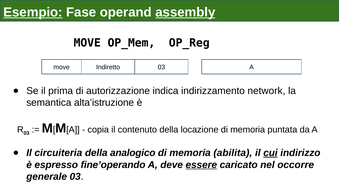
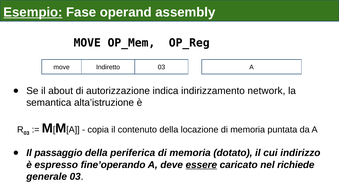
assembly underline: present -> none
prima: prima -> about
circuiteria: circuiteria -> passaggio
analogico: analogico -> periferica
abilita: abilita -> dotato
cui underline: present -> none
occorre: occorre -> richiede
